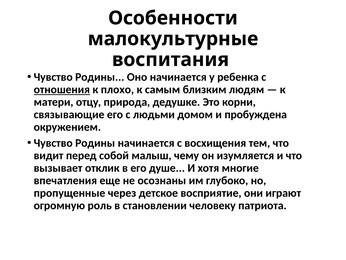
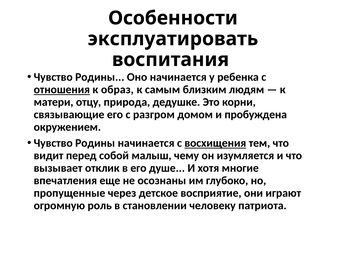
малокультурные: малокультурные -> эксплуатировать
плохо: плохо -> образ
людьми: людьми -> разгром
восхищения underline: none -> present
